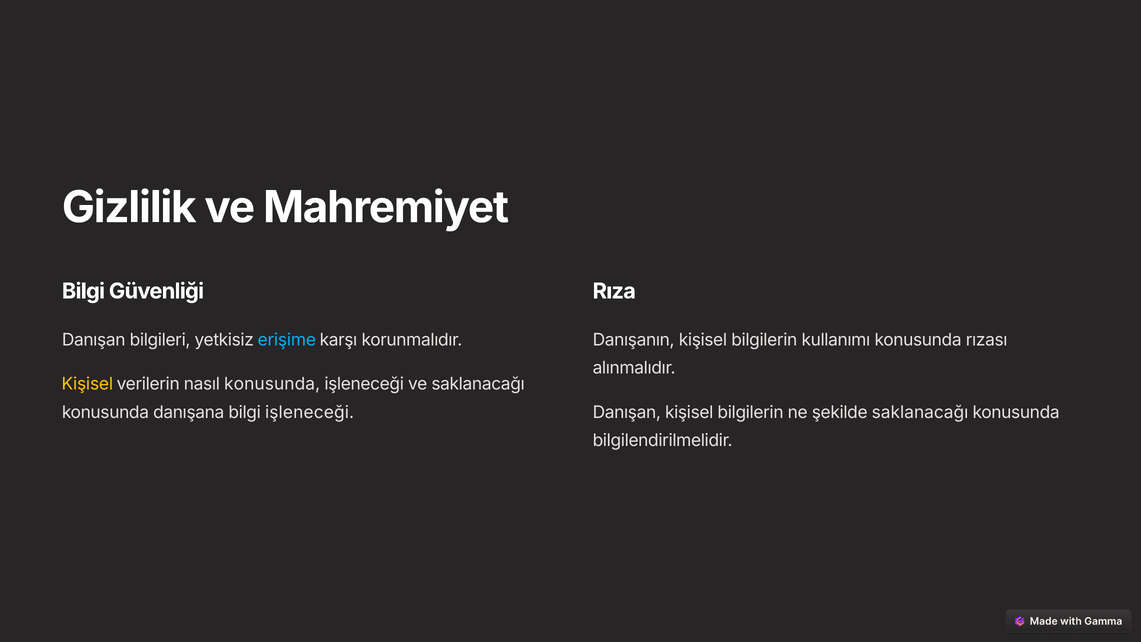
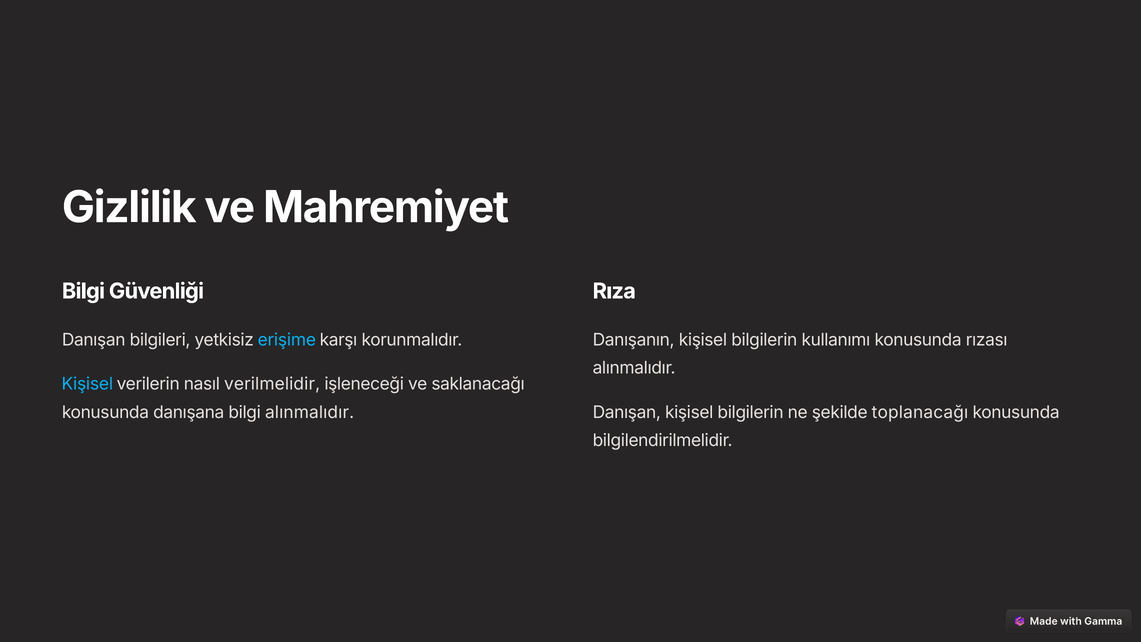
Kişisel at (87, 384) colour: yellow -> light blue
nasıl konusunda: konusunda -> verilmelidir
bilgi işleneceği: işleneceği -> alınmalıdır
şekilde saklanacağı: saklanacağı -> toplanacağı
